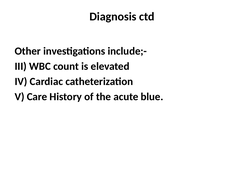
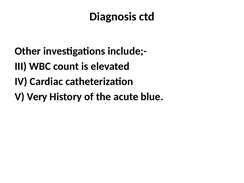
Care: Care -> Very
